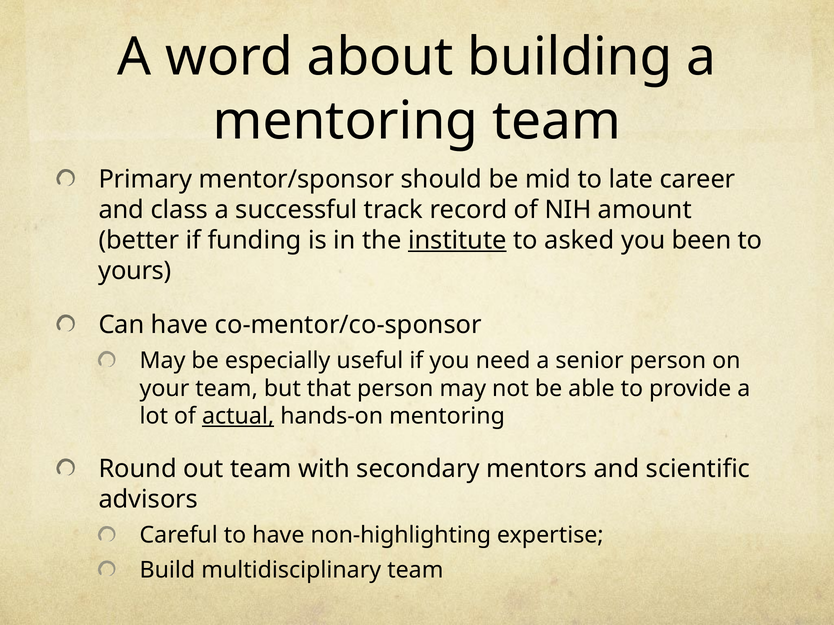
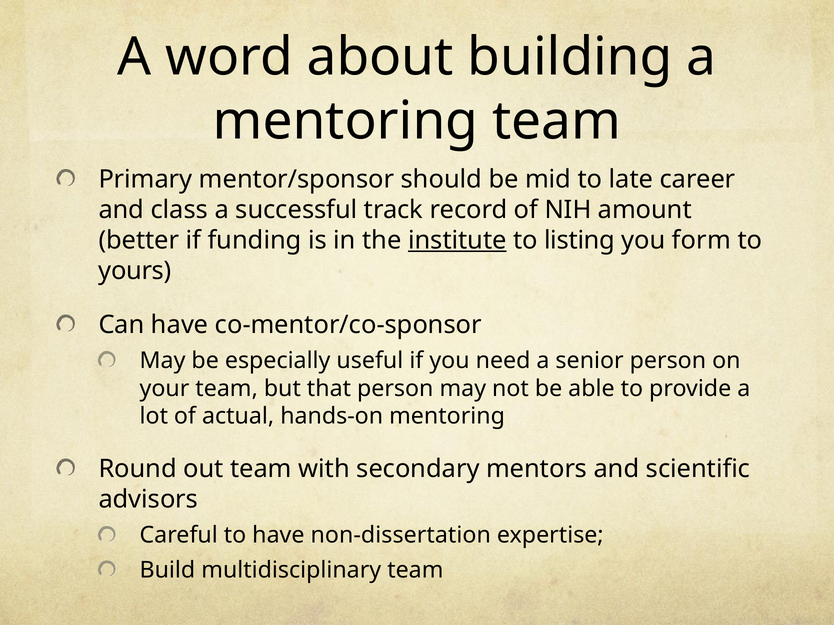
asked: asked -> listing
been: been -> form
actual underline: present -> none
non-highlighting: non-highlighting -> non-dissertation
